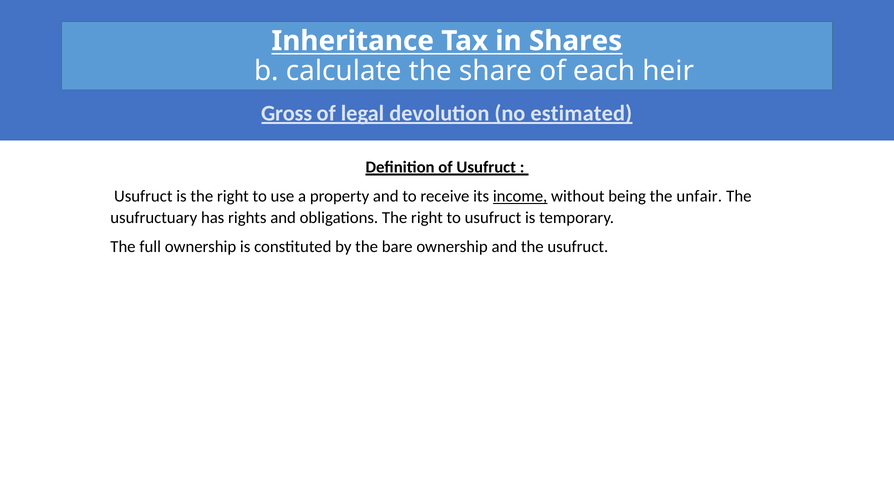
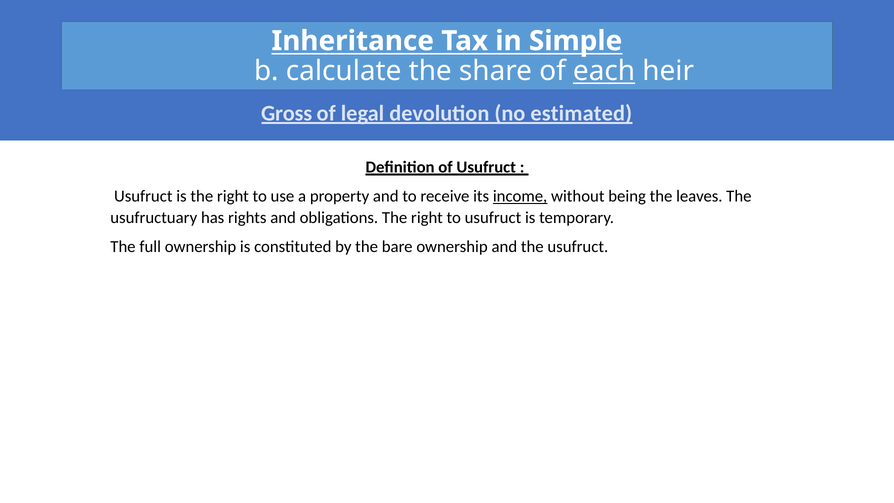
Shares: Shares -> Simple
each underline: none -> present
unfair: unfair -> leaves
